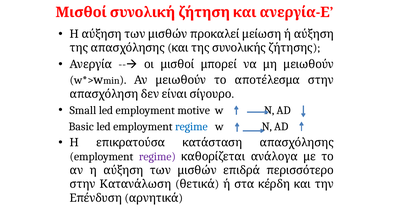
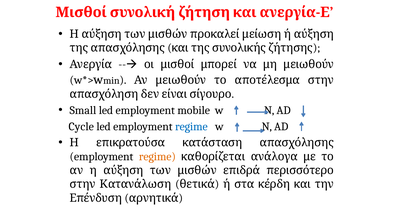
motive: motive -> mobile
Basic: Basic -> Cycle
regime at (157, 157) colour: purple -> orange
